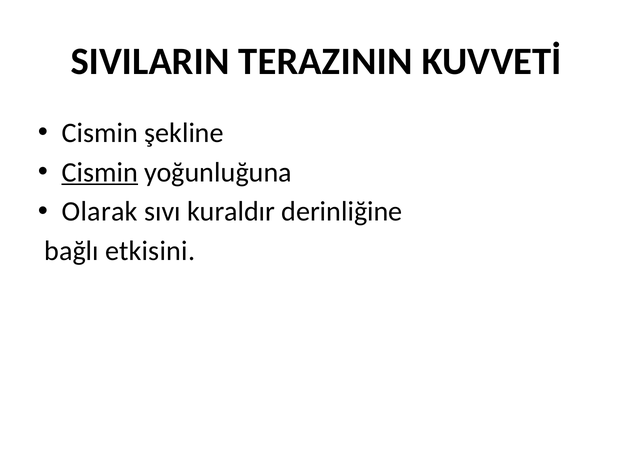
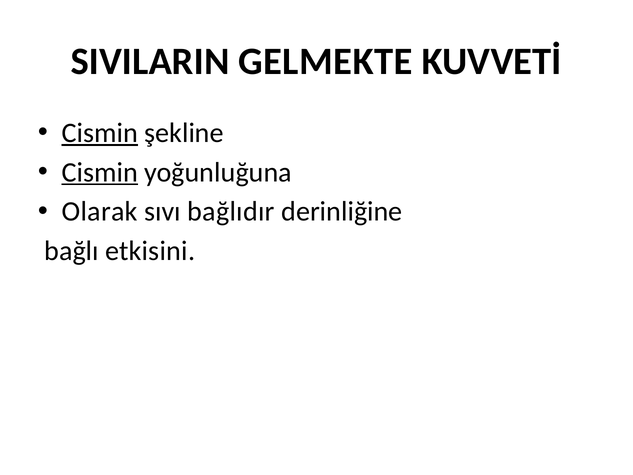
TERAZININ: TERAZININ -> GELMEKTE
Cismin at (100, 133) underline: none -> present
kuraldır: kuraldır -> bağlıdır
